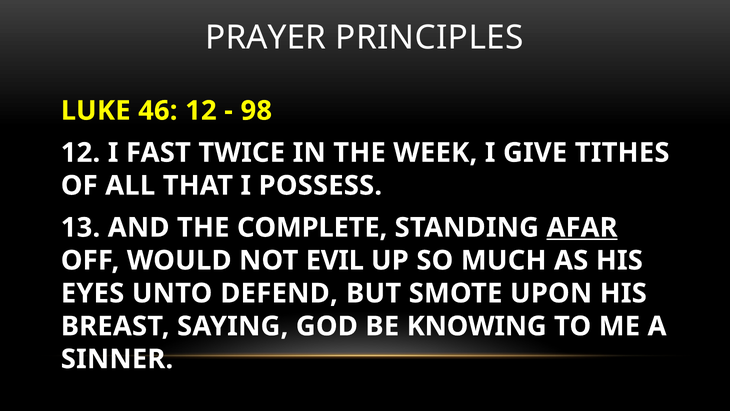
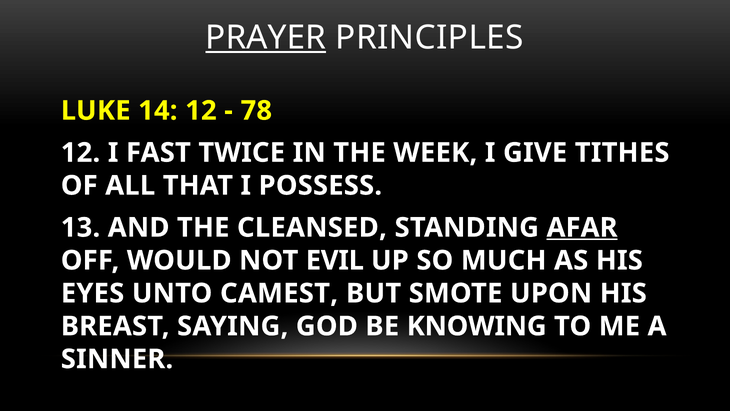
PRAYER underline: none -> present
46: 46 -> 14
98: 98 -> 78
COMPLETE: COMPLETE -> CLEANSED
DEFEND: DEFEND -> CAMEST
